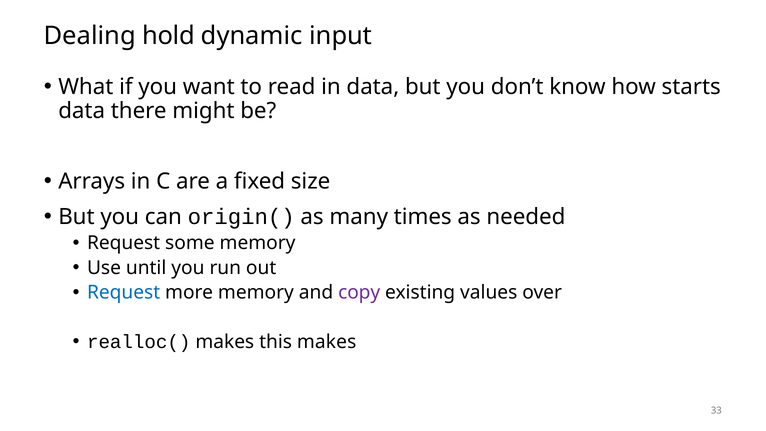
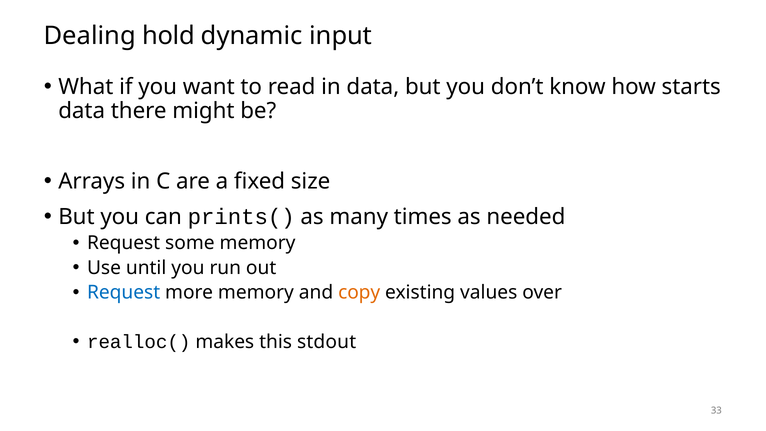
origin(: origin( -> prints(
copy colour: purple -> orange
this makes: makes -> stdout
